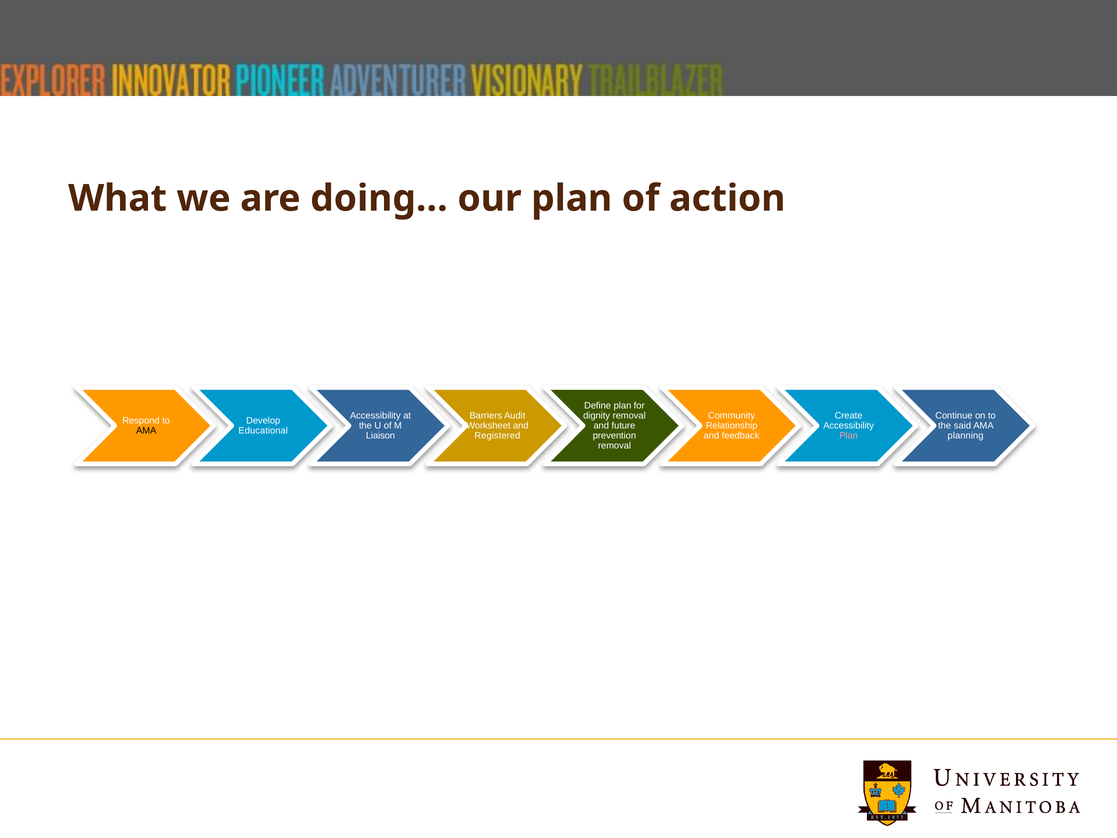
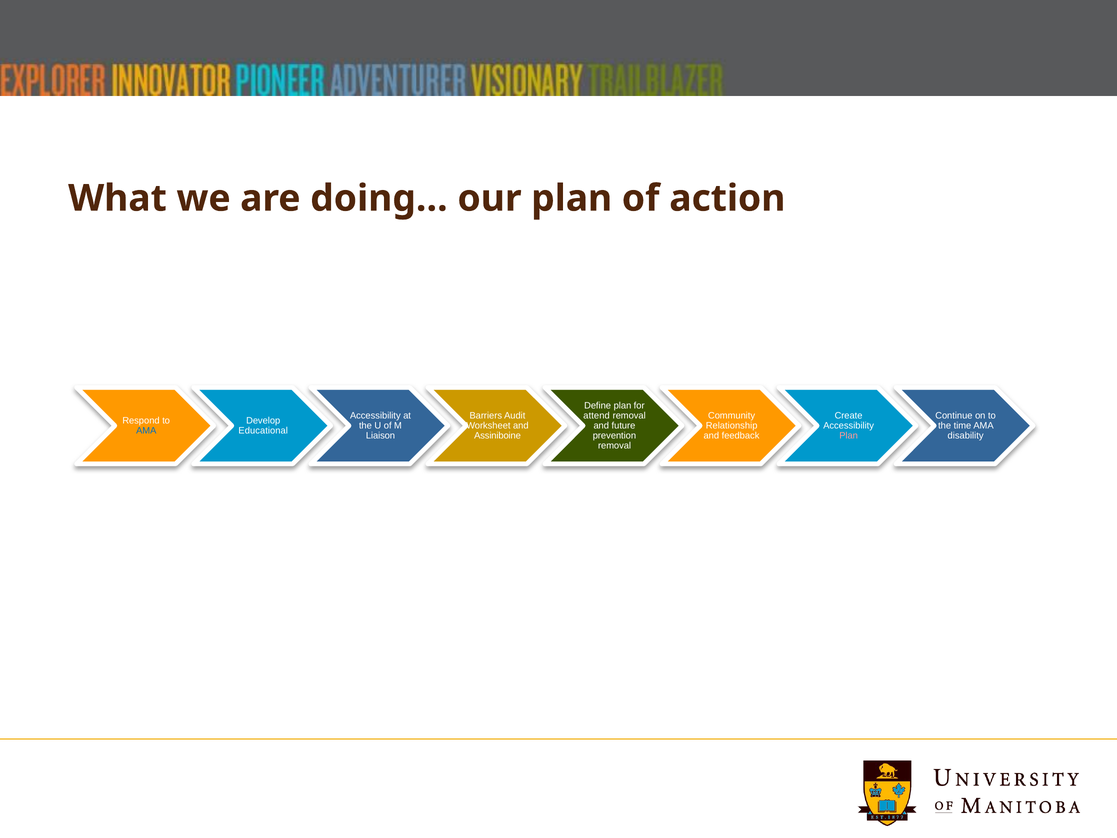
dignity: dignity -> attend
said: said -> time
AMA at (146, 431) colour: black -> blue
Registered: Registered -> Assiniboine
planning: planning -> disability
